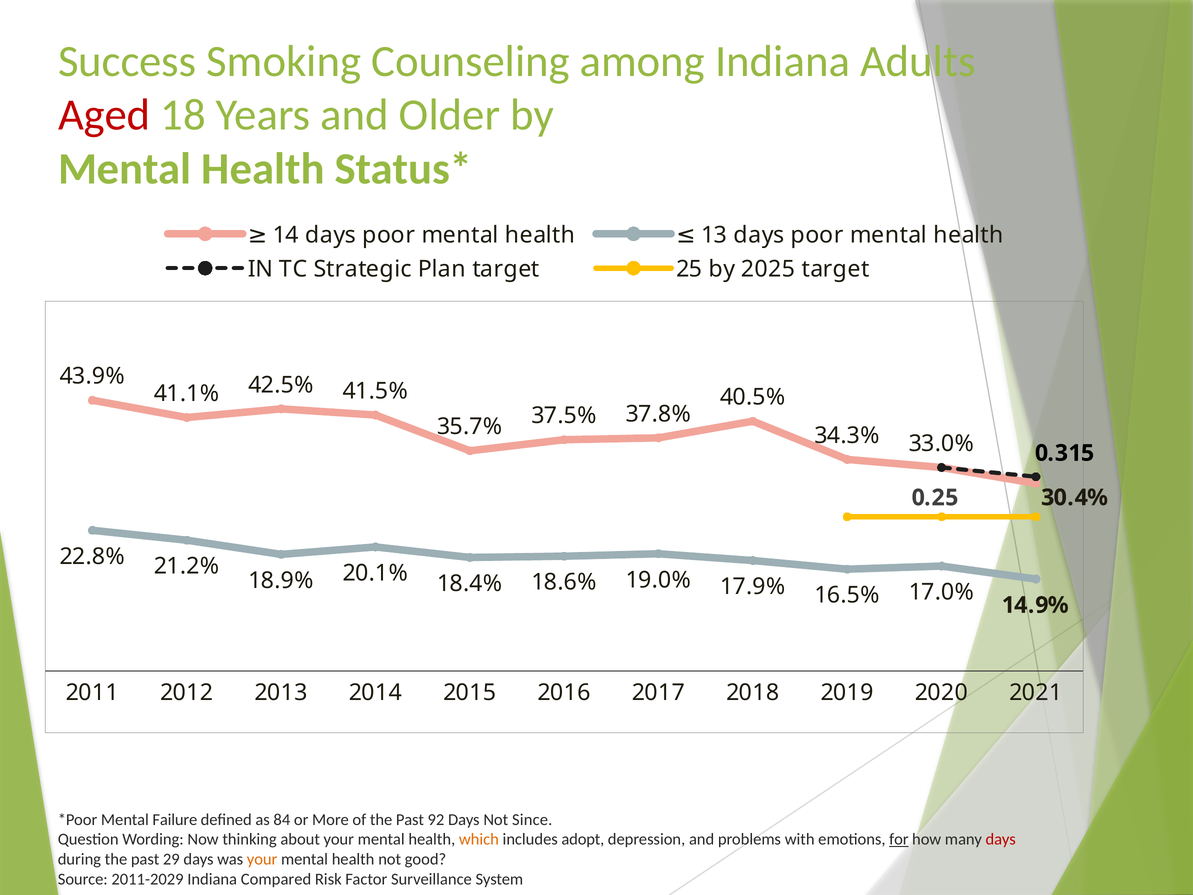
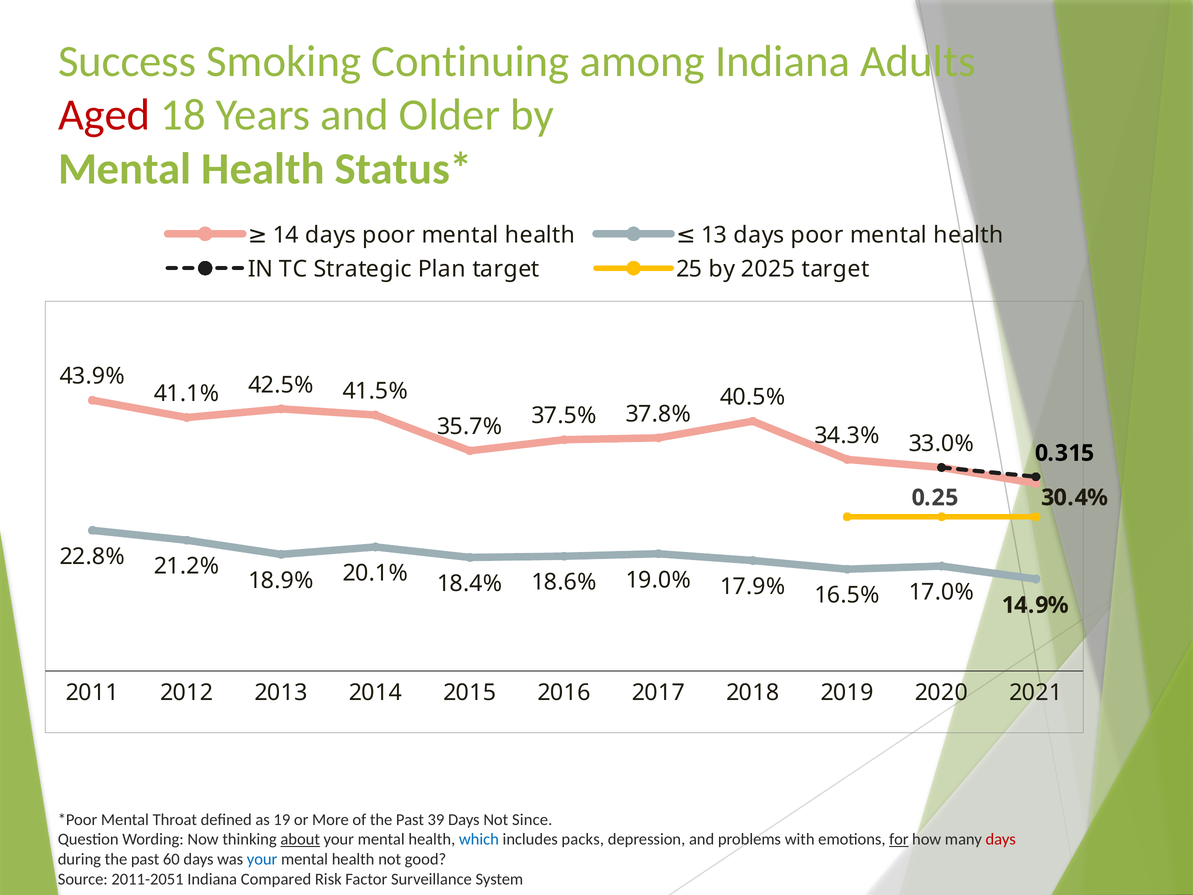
Counseling: Counseling -> Continuing
Failure: Failure -> Throat
84: 84 -> 19
92: 92 -> 39
about underline: none -> present
which colour: orange -> blue
adopt: adopt -> packs
29: 29 -> 60
your at (262, 859) colour: orange -> blue
2011-2029: 2011-2029 -> 2011-2051
